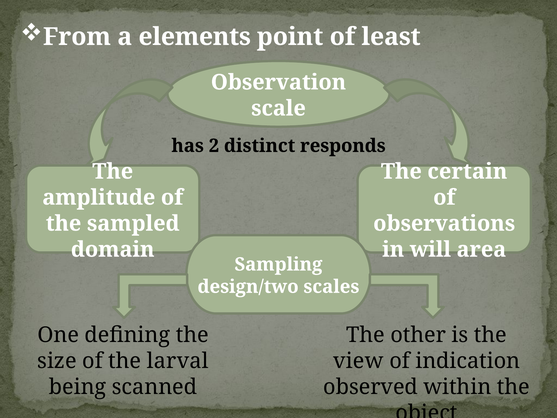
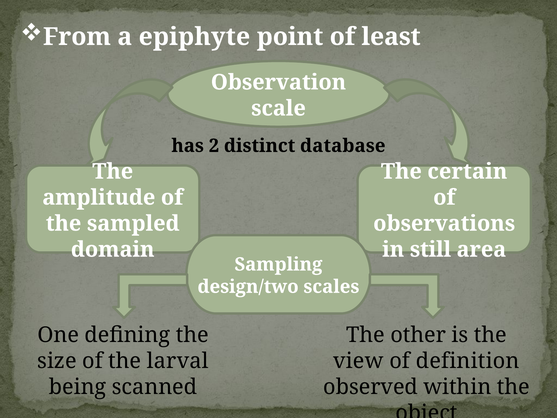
elements: elements -> epiphyte
responds: responds -> database
will: will -> still
indication: indication -> definition
